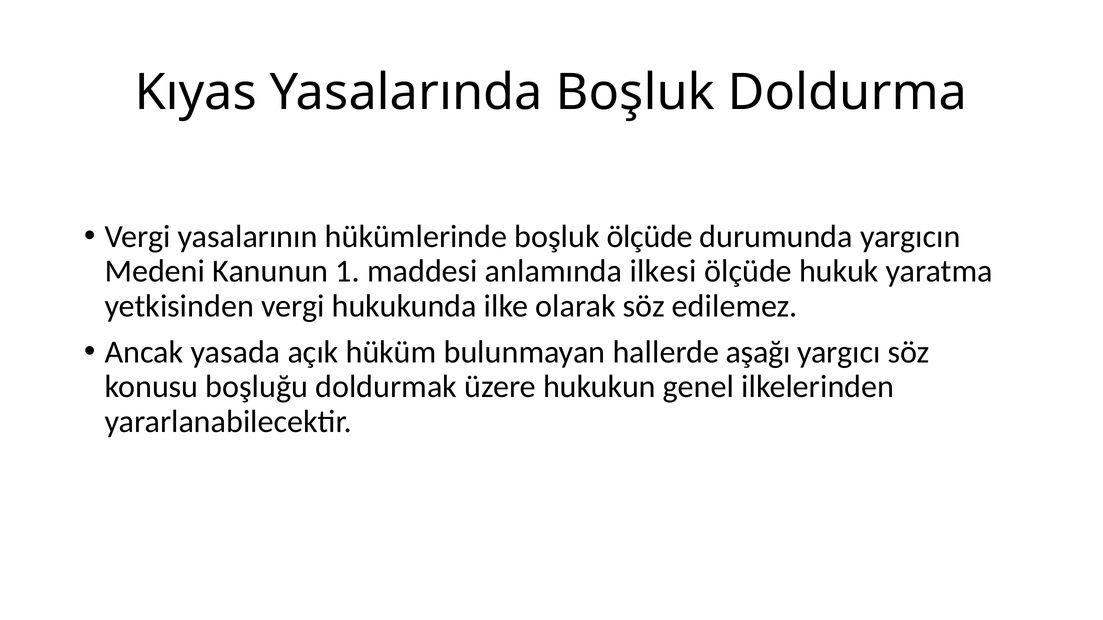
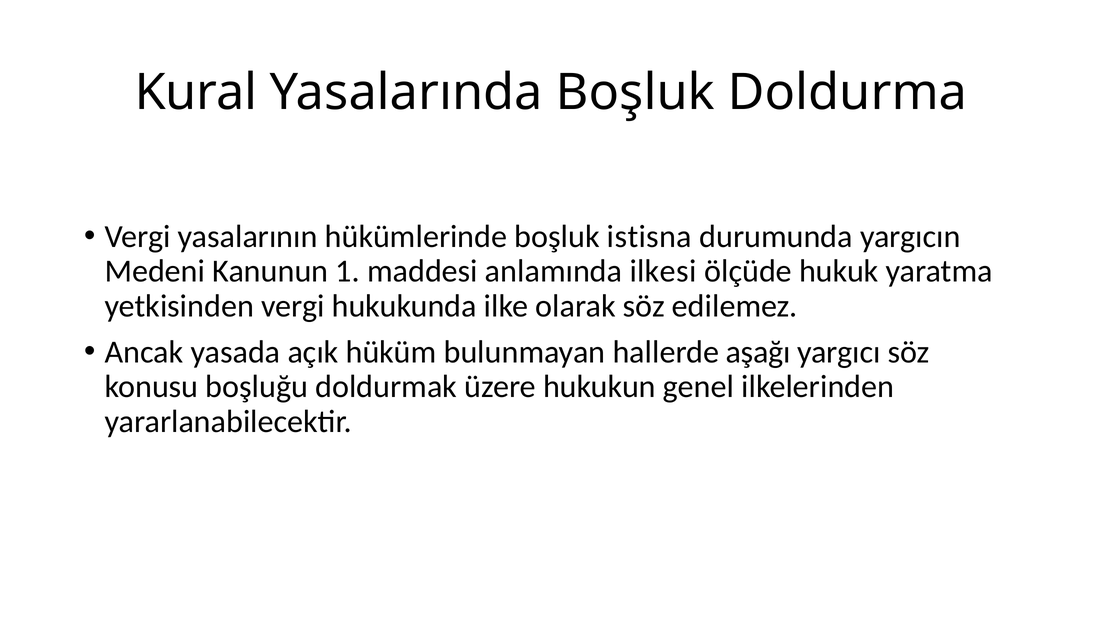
Kıyas: Kıyas -> Kural
boşluk ölçüde: ölçüde -> istisna
